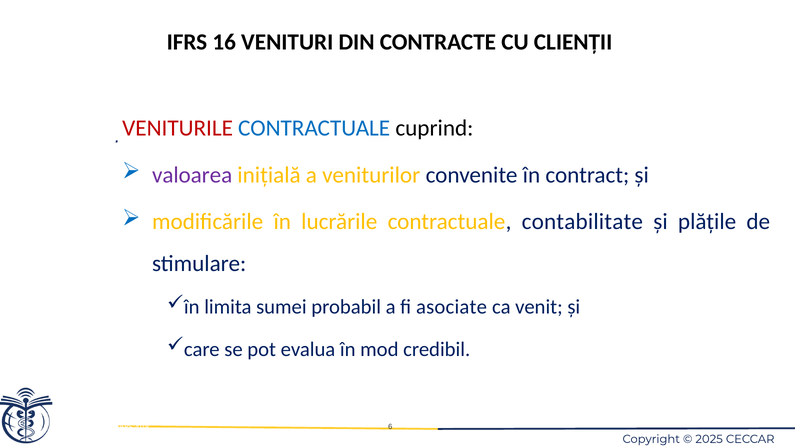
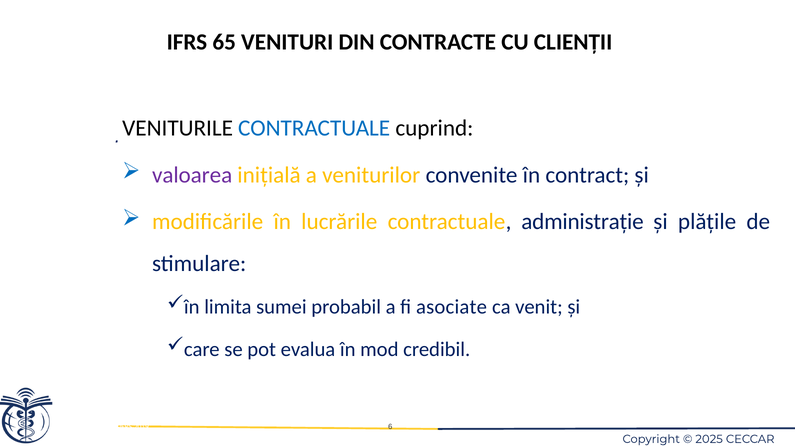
16: 16 -> 65
VENITURILE colour: red -> black
contabilitate: contabilitate -> administraţie
